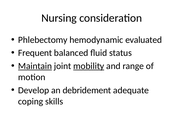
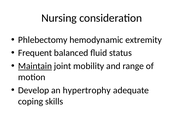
evaluated: evaluated -> extremity
mobility underline: present -> none
debridement: debridement -> hypertrophy
